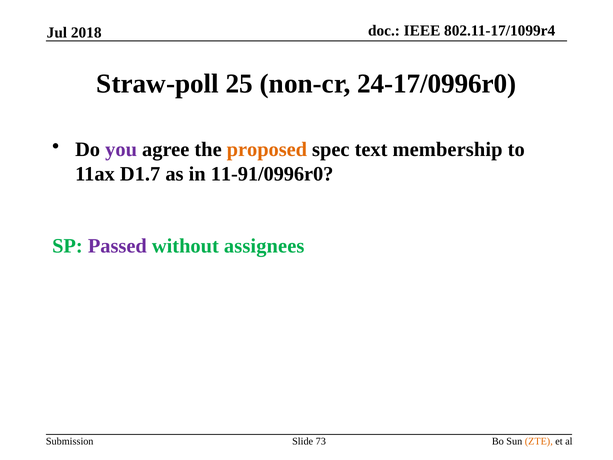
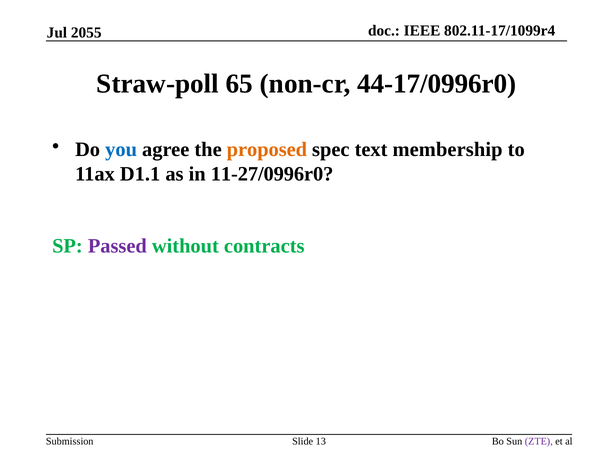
2018: 2018 -> 2055
25: 25 -> 65
24-17/0996r0: 24-17/0996r0 -> 44-17/0996r0
you colour: purple -> blue
D1.7: D1.7 -> D1.1
11-91/0996r0: 11-91/0996r0 -> 11-27/0996r0
assignees: assignees -> contracts
73: 73 -> 13
ZTE colour: orange -> purple
